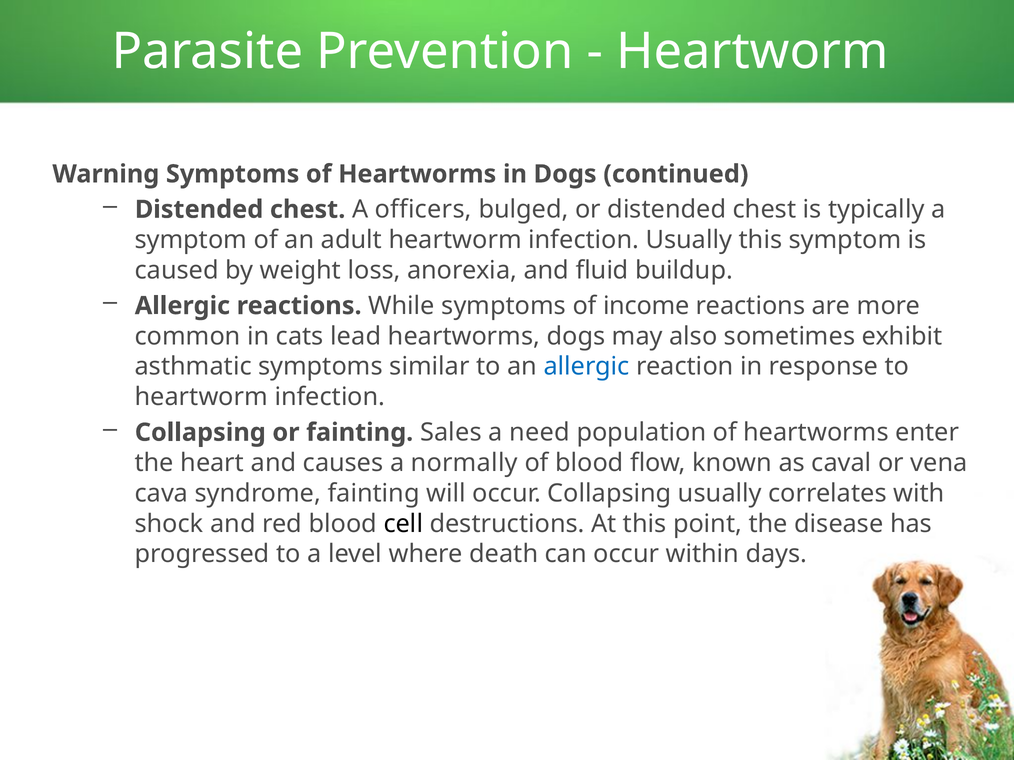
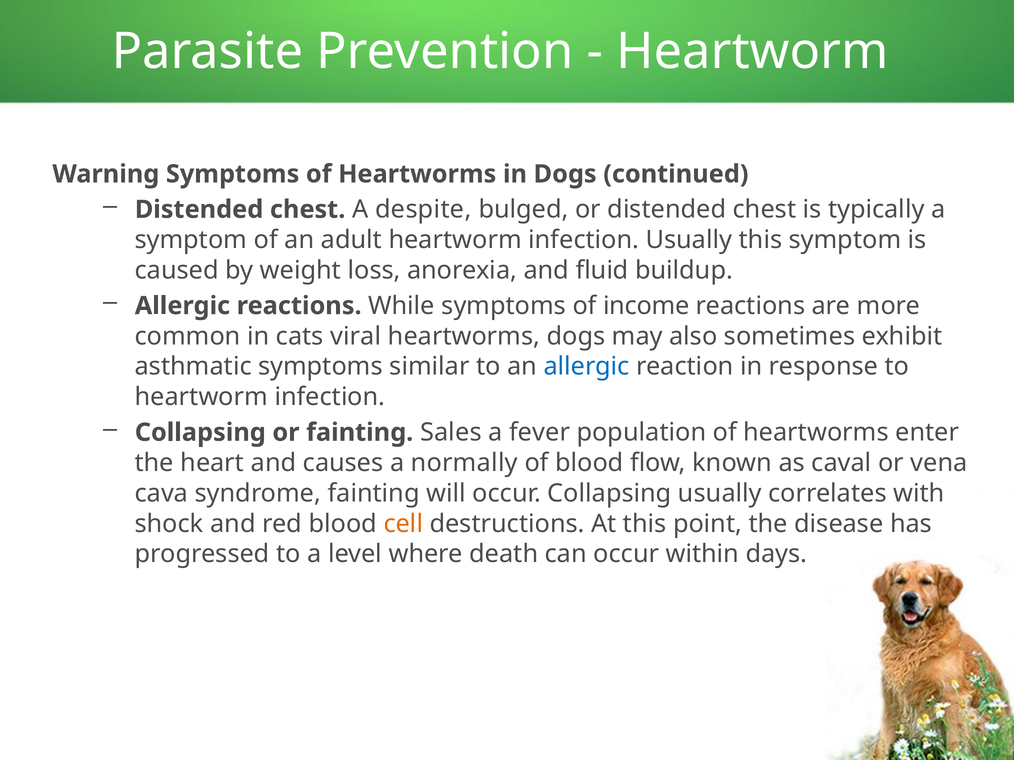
officers: officers -> despite
lead: lead -> viral
need: need -> fever
cell colour: black -> orange
